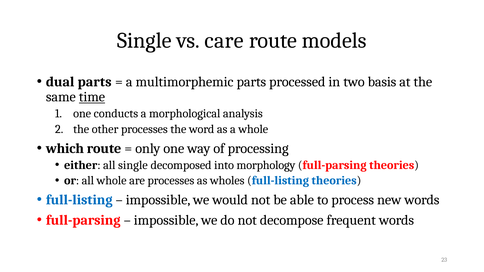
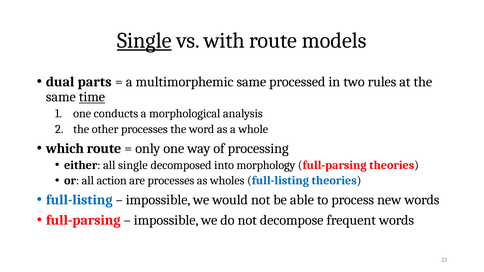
Single at (144, 41) underline: none -> present
care: care -> with
multimorphemic parts: parts -> same
basis: basis -> rules
all whole: whole -> action
